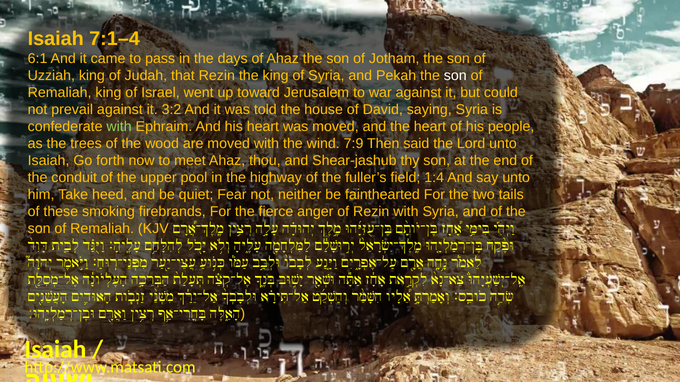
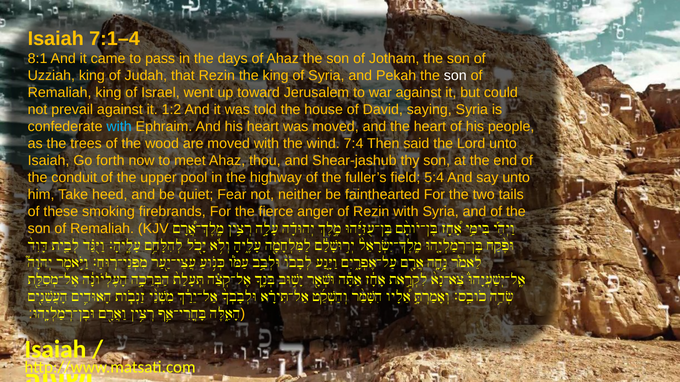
6:1: 6:1 -> 8:1
3:2: 3:2 -> 1:2
with at (119, 127) colour: light green -> light blue
7:9: 7:9 -> 7:4
1:4: 1:4 -> 5:4
